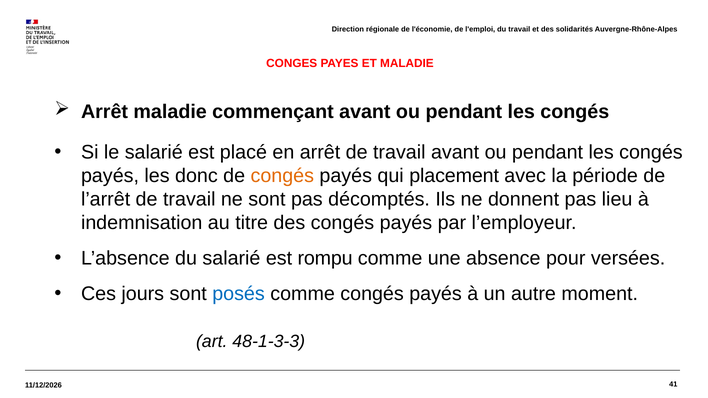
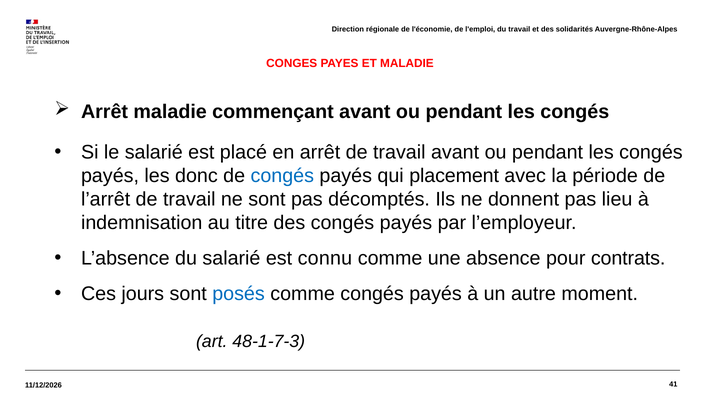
congés at (282, 176) colour: orange -> blue
rompu: rompu -> connu
versées: versées -> contrats
48-1-3-3: 48-1-3-3 -> 48-1-7-3
